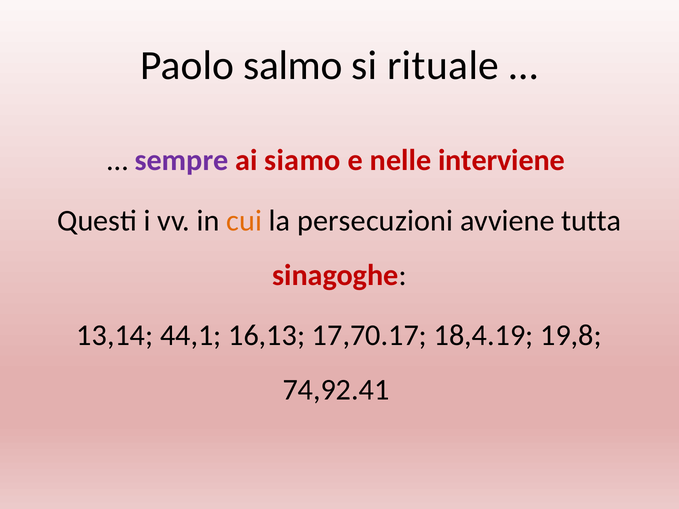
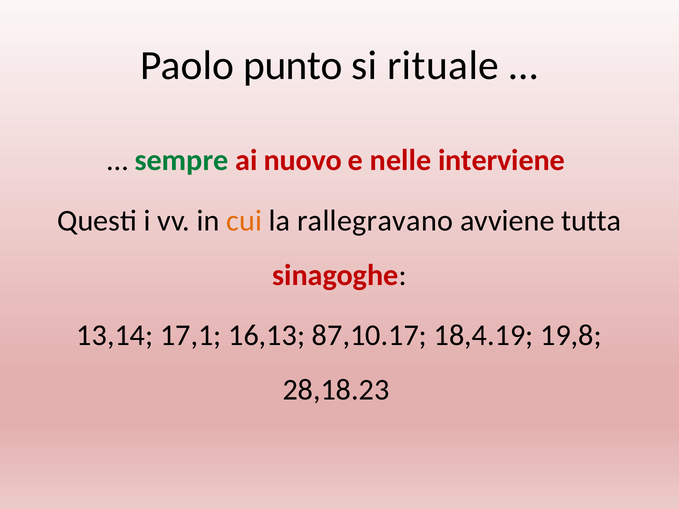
salmo: salmo -> punto
sempre colour: purple -> green
siamo: siamo -> nuovo
persecuzioni: persecuzioni -> rallegravano
44,1: 44,1 -> 17,1
17,70.17: 17,70.17 -> 87,10.17
74,92.41: 74,92.41 -> 28,18.23
